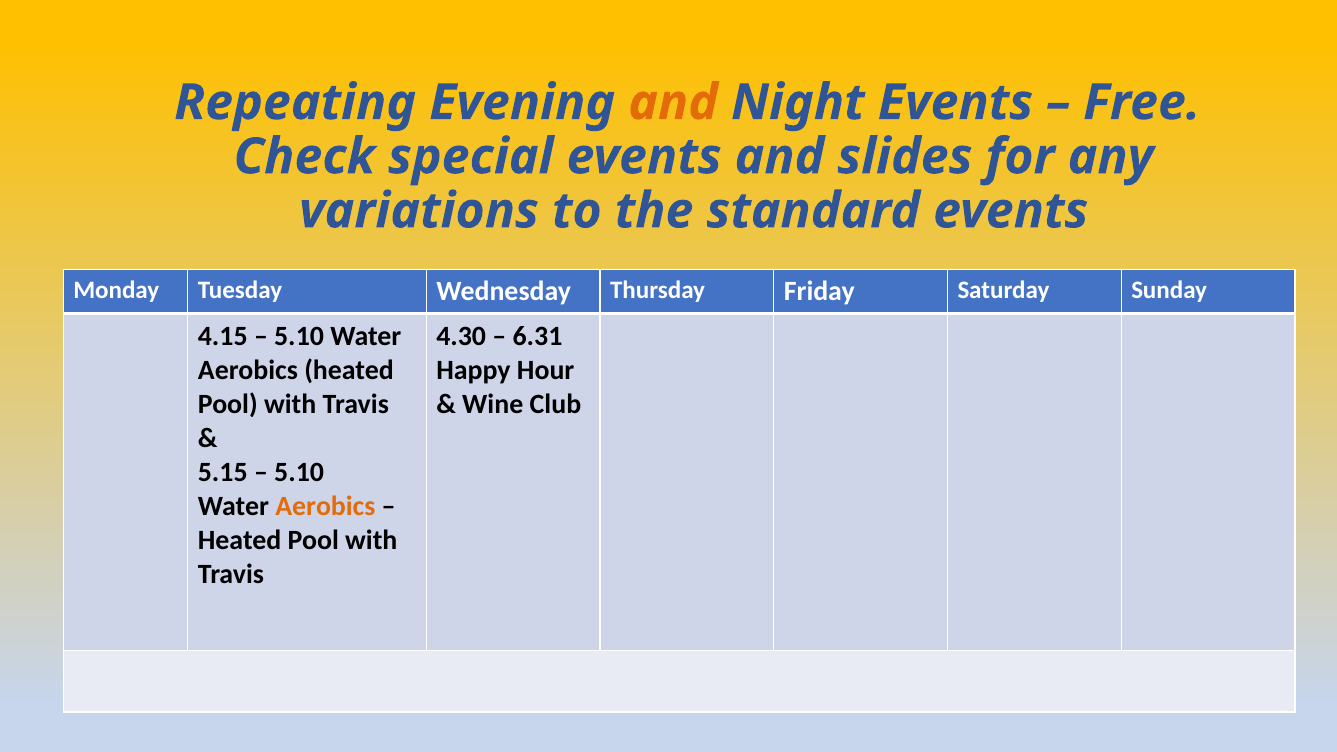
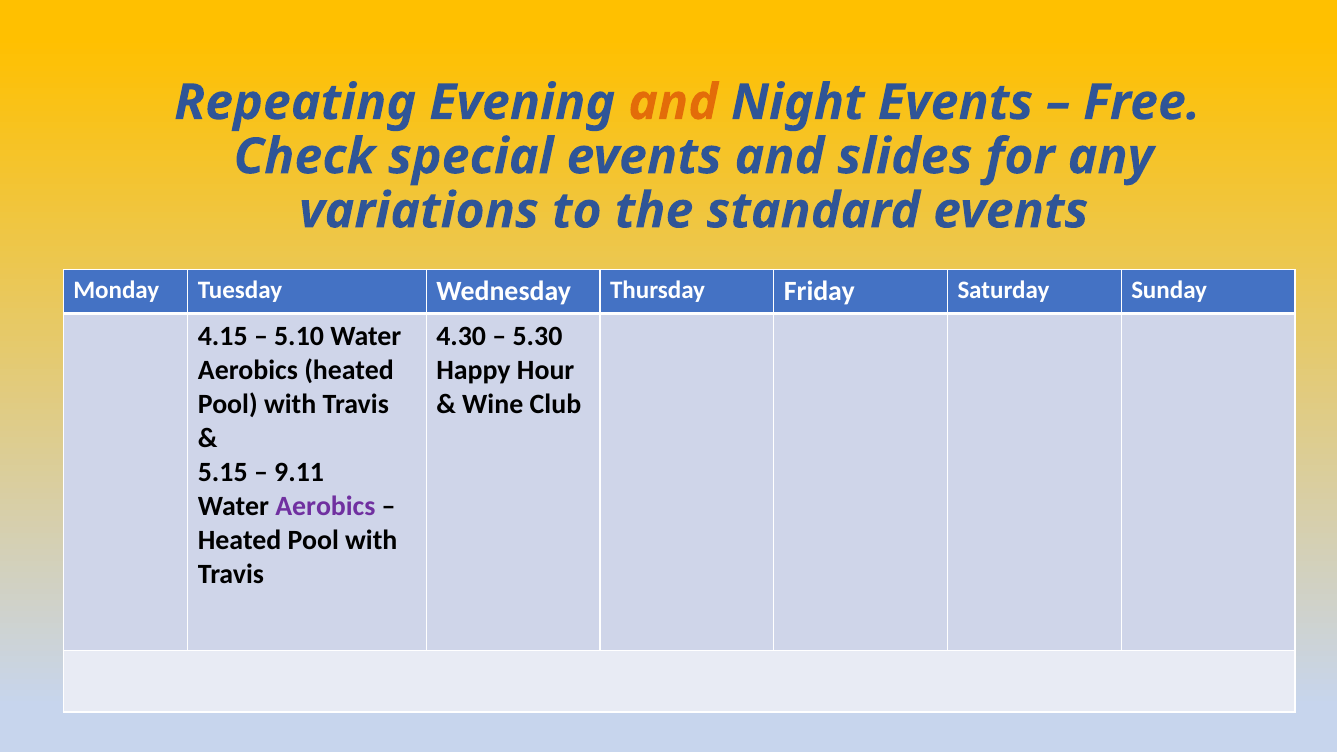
6.31: 6.31 -> 5.30
5.10 at (299, 472): 5.10 -> 9.11
Aerobics at (325, 507) colour: orange -> purple
